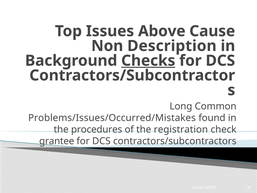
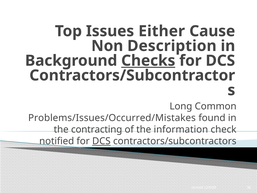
Above: Above -> Either
procedures: procedures -> contracting
registration: registration -> information
grantee: grantee -> notified
DCS at (101, 141) underline: none -> present
